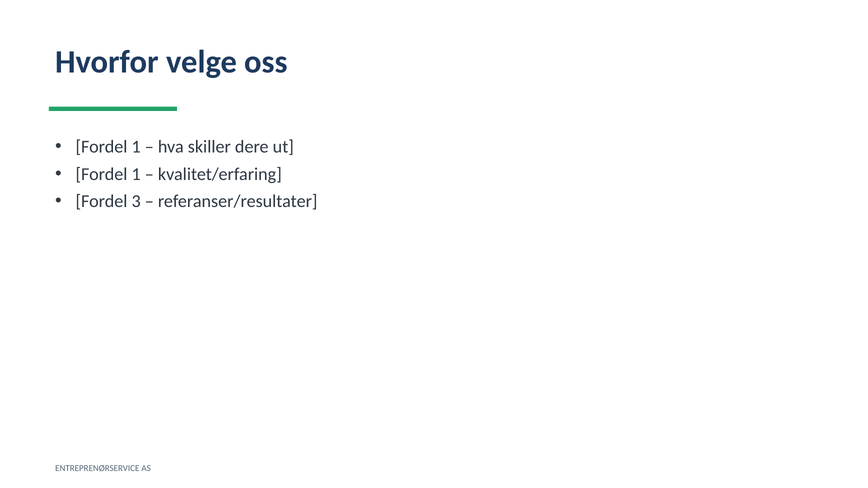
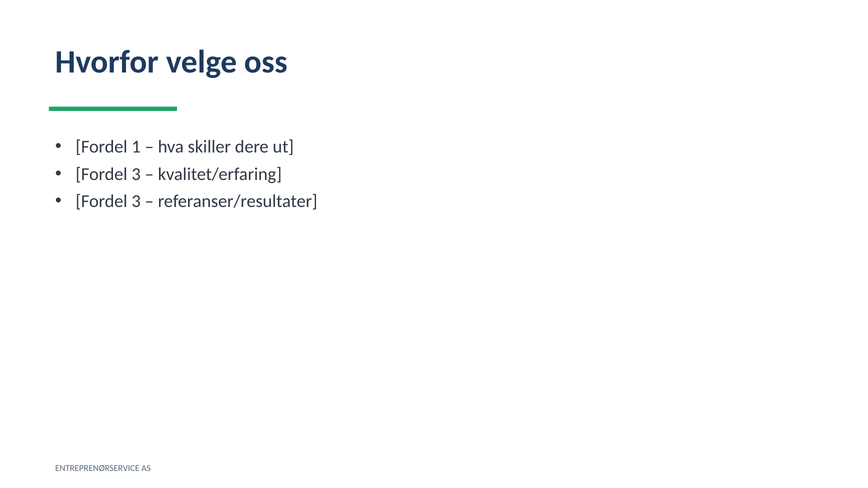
1 at (136, 174): 1 -> 3
